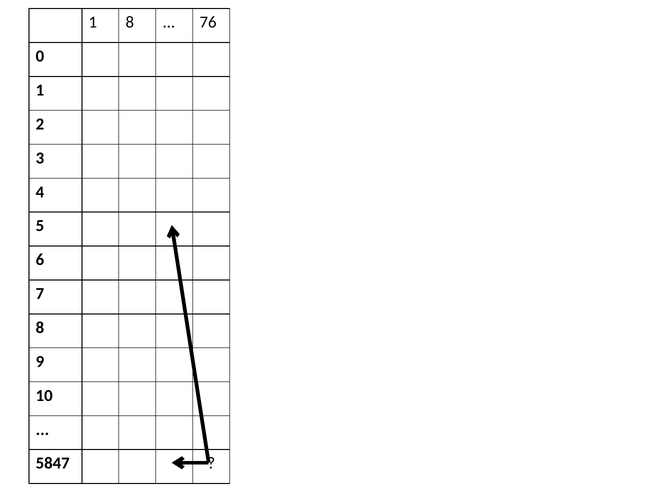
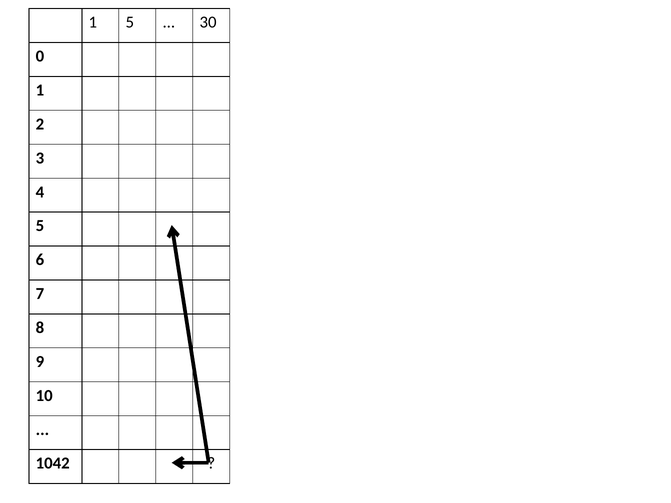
1 8: 8 -> 5
76: 76 -> 30
5847: 5847 -> 1042
